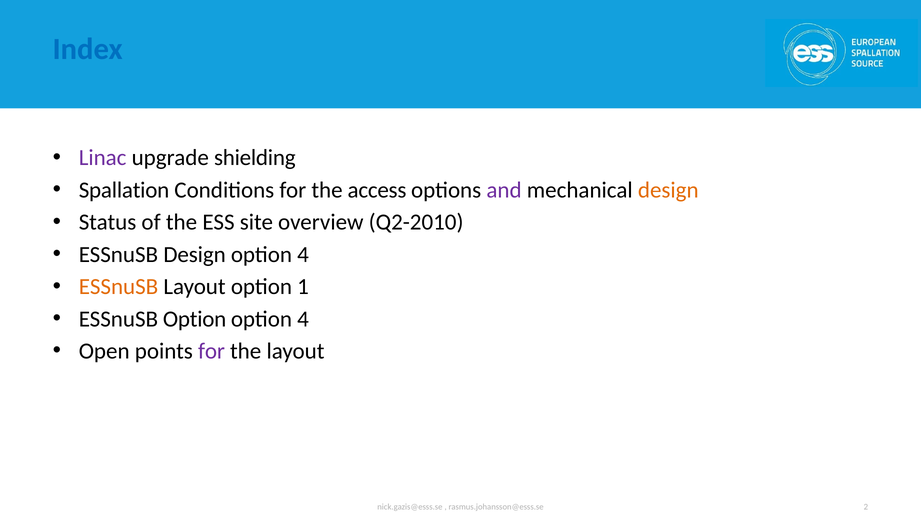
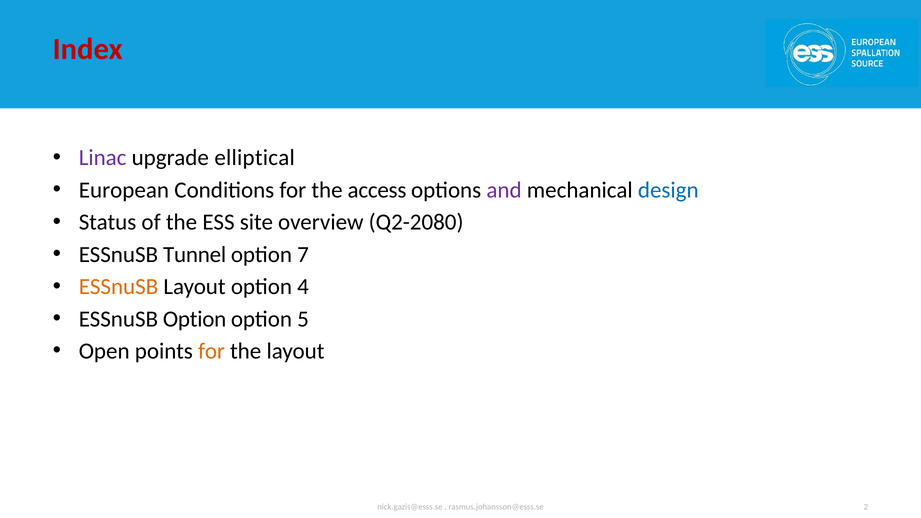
Index colour: blue -> red
shielding: shielding -> elliptical
Spallation: Spallation -> European
design at (668, 190) colour: orange -> blue
Q2-2010: Q2-2010 -> Q2-2080
ESSnuSB Design: Design -> Tunnel
4 at (303, 255): 4 -> 7
1: 1 -> 4
4 at (303, 319): 4 -> 5
for at (212, 351) colour: purple -> orange
